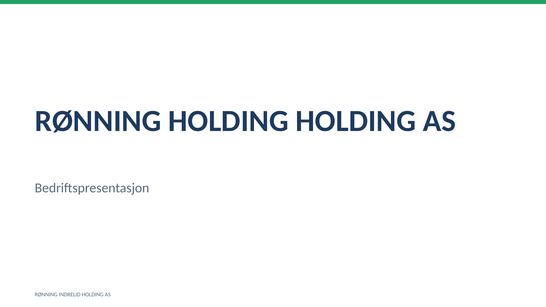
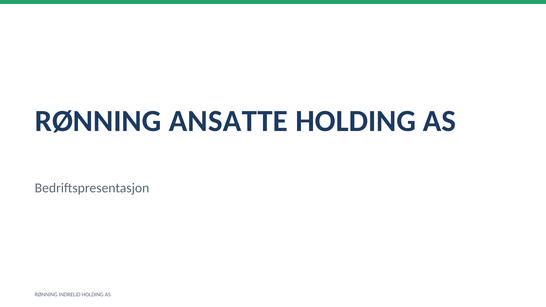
RØNNING HOLDING: HOLDING -> ANSATTE
